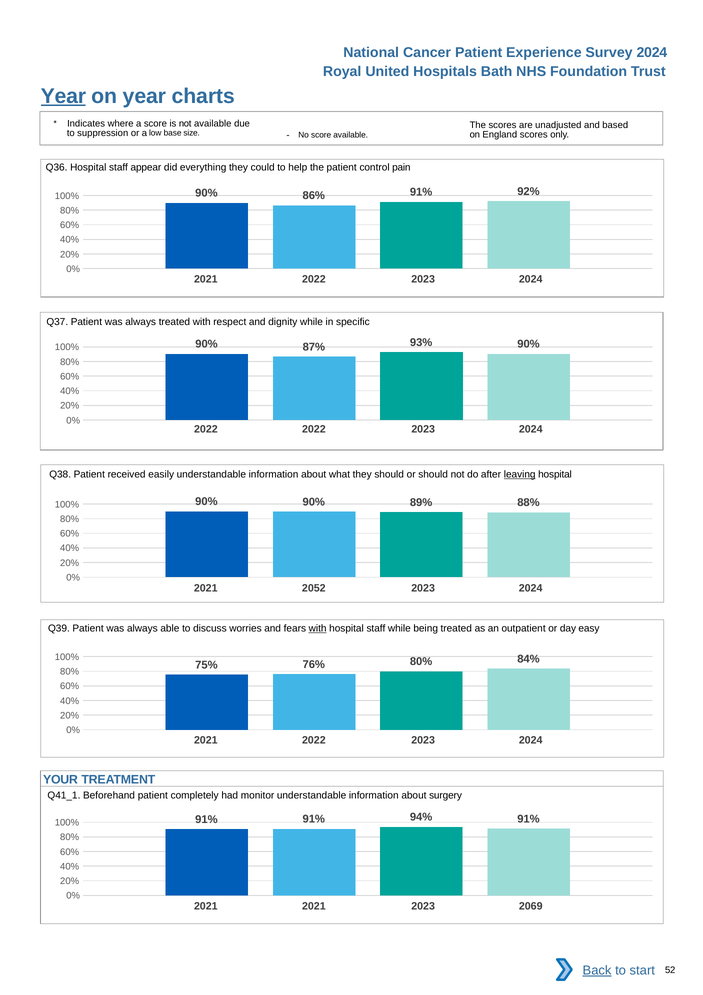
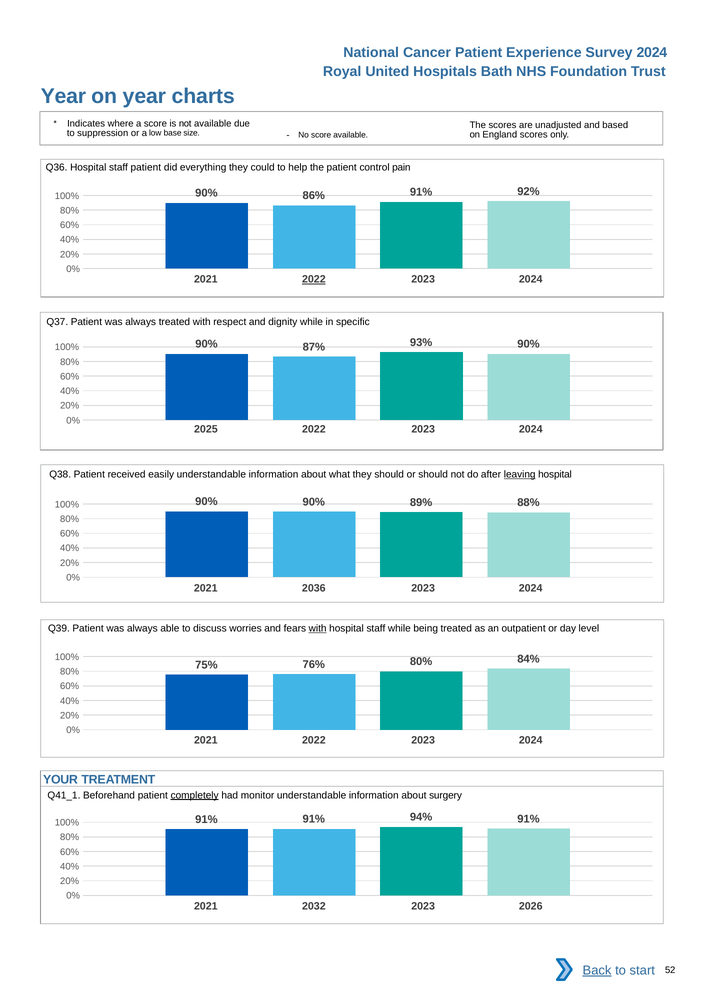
Year at (63, 96) underline: present -> none
staff appear: appear -> patient
2022 at (314, 279) underline: none -> present
2022 at (206, 429): 2022 -> 2025
2052: 2052 -> 2036
easy: easy -> level
completely underline: none -> present
2021 2021: 2021 -> 2032
2069: 2069 -> 2026
